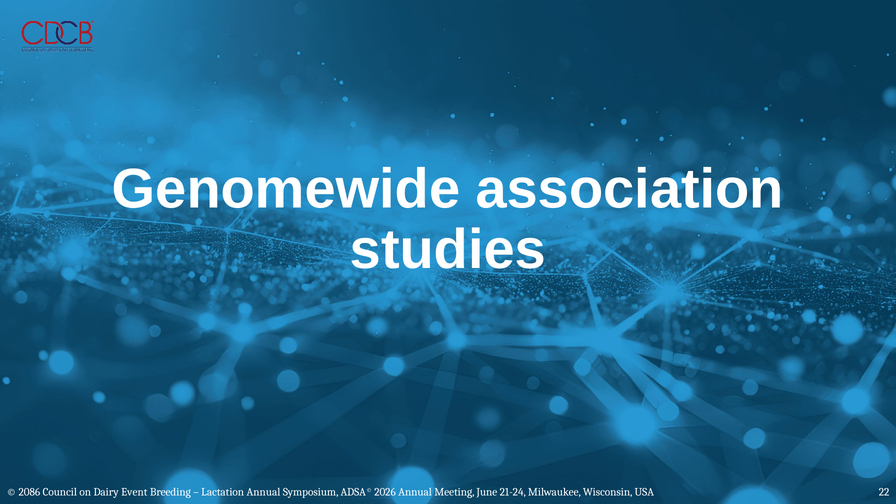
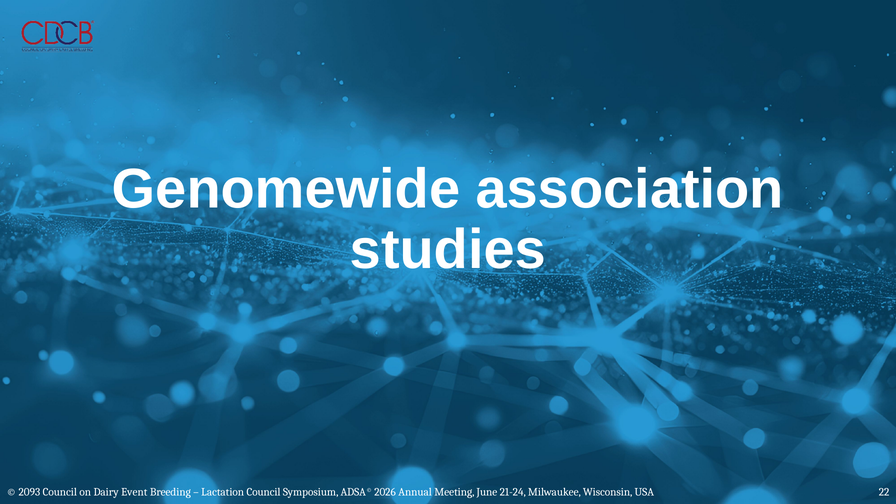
2086: 2086 -> 2093
Lactation Annual: Annual -> Council
